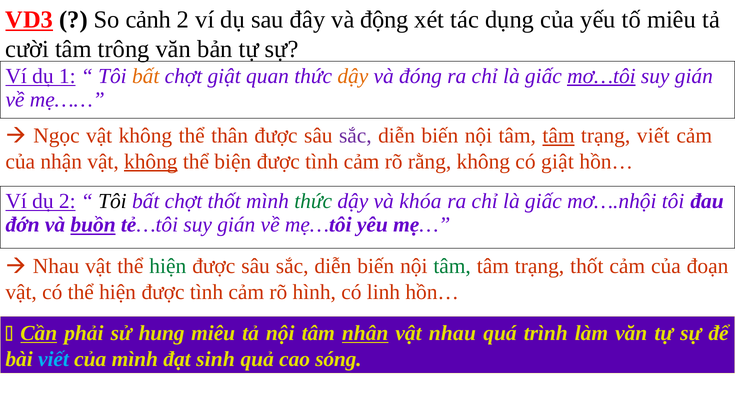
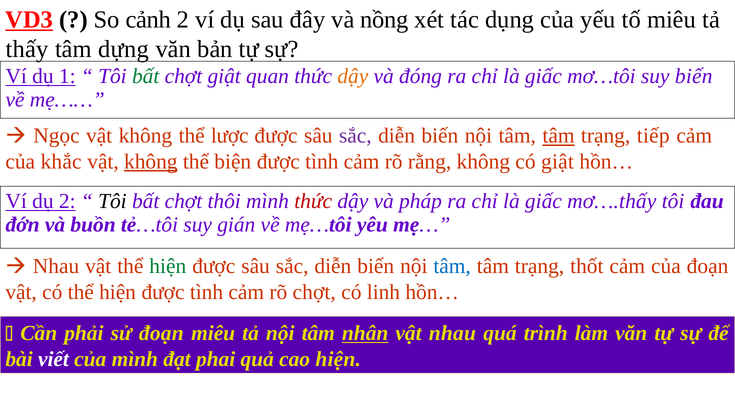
động: động -> nồng
cười: cười -> thấy
trông: trông -> dựng
bất at (146, 76) colour: orange -> green
mơ…tôi underline: present -> none
gián at (694, 76): gián -> biến
thân: thân -> lược
trạng viết: viết -> tiếp
nhận: nhận -> khắc
chợt thốt: thốt -> thôi
thức at (313, 201) colour: green -> red
khóa: khóa -> pháp
mơ….nhội: mơ….nhội -> mơ….thấy
buồn underline: present -> none
tâm at (452, 267) colour: green -> blue
rõ hình: hình -> chợt
Cần underline: present -> none
sử hung: hung -> đoạn
viết at (53, 359) colour: light blue -> white
sinh: sinh -> phai
cao sóng: sóng -> hiện
